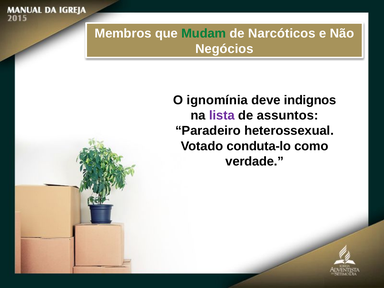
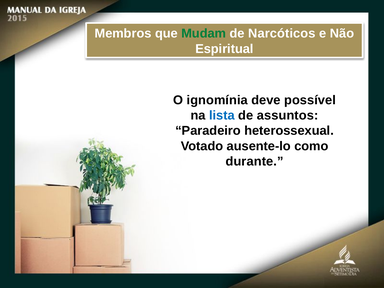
Negócios: Negócios -> Espiritual
indignos: indignos -> possível
lista colour: purple -> blue
conduta-lo: conduta-lo -> ausente-lo
verdade: verdade -> durante
